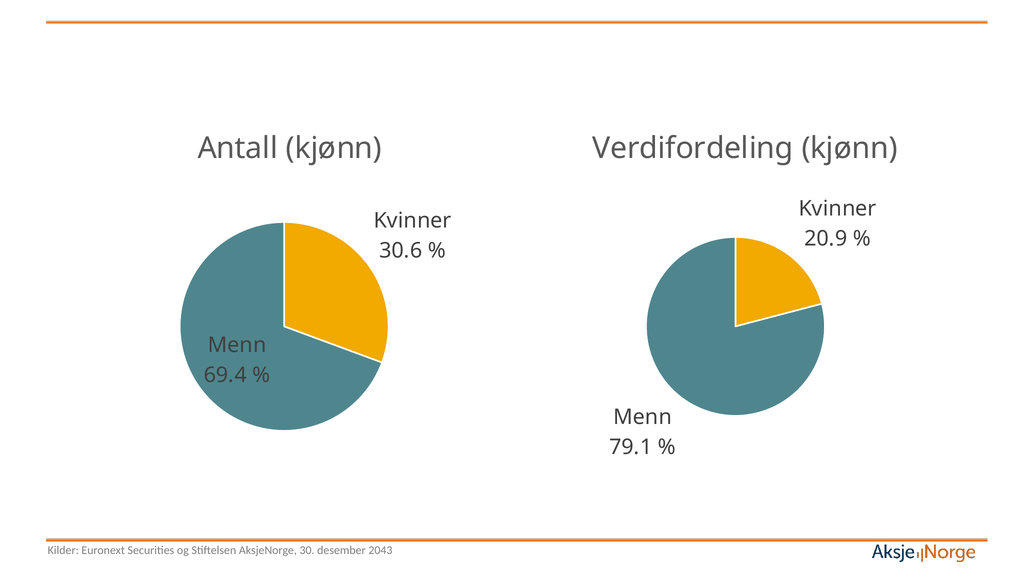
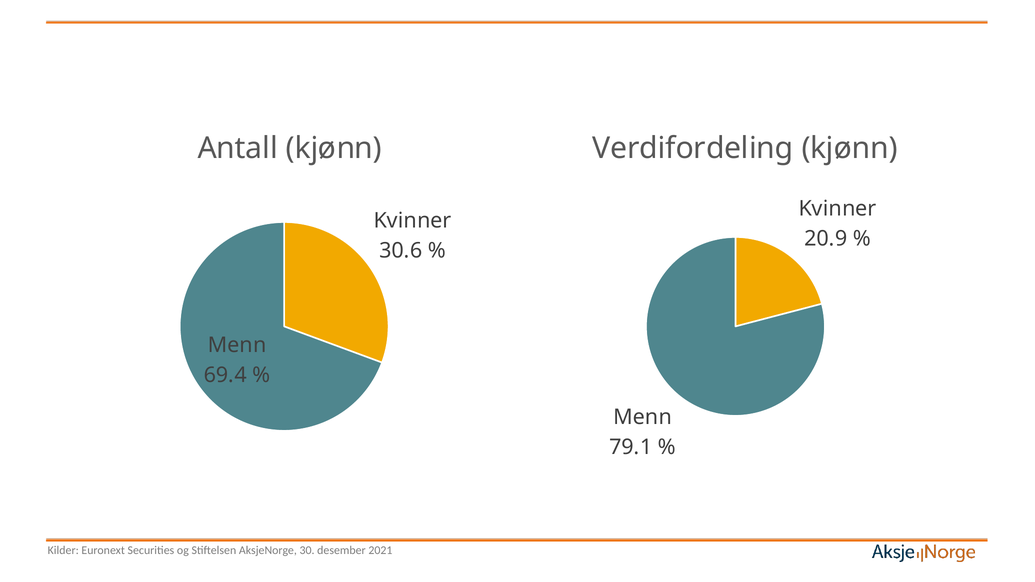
2043: 2043 -> 2021
